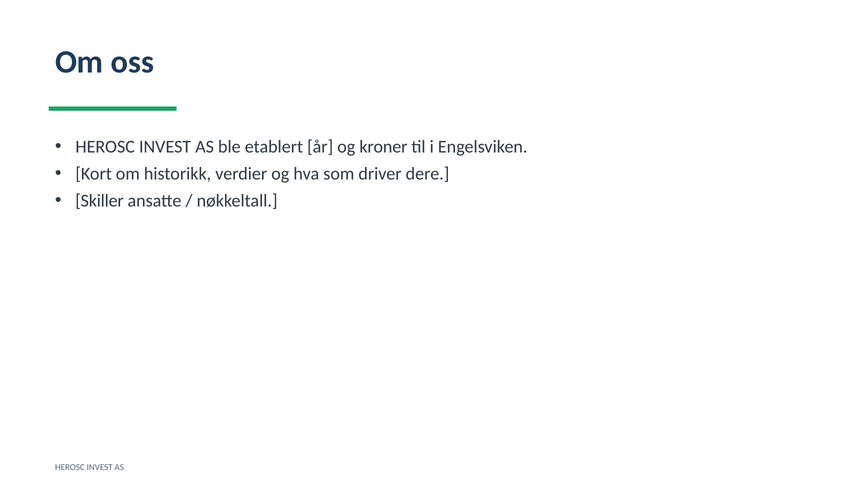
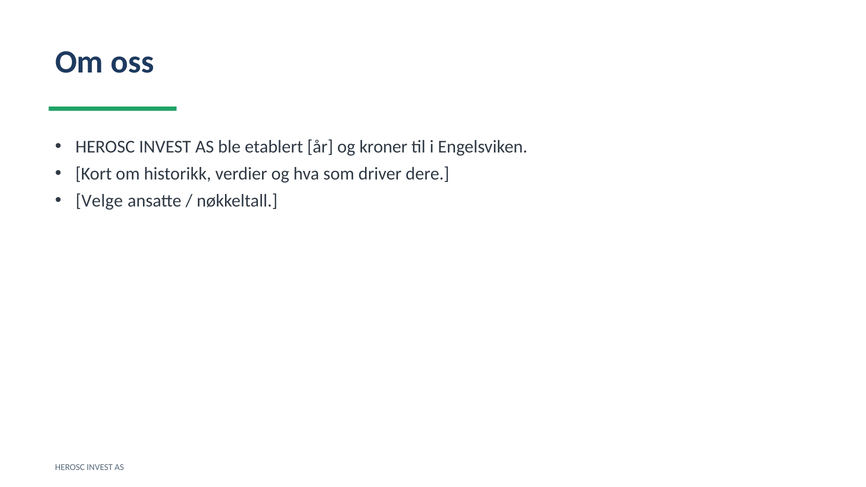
Skiller: Skiller -> Velge
